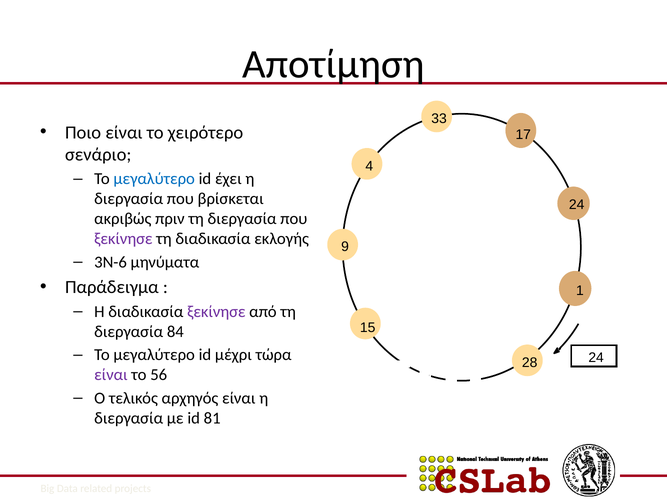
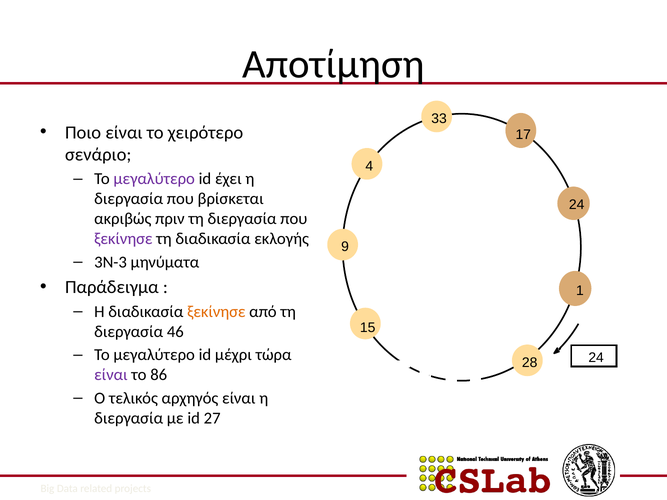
μεγαλύτερο at (154, 179) colour: blue -> purple
3Ν-6: 3Ν-6 -> 3Ν-3
ξεκίνησε at (216, 312) colour: purple -> orange
84: 84 -> 46
56: 56 -> 86
81: 81 -> 27
